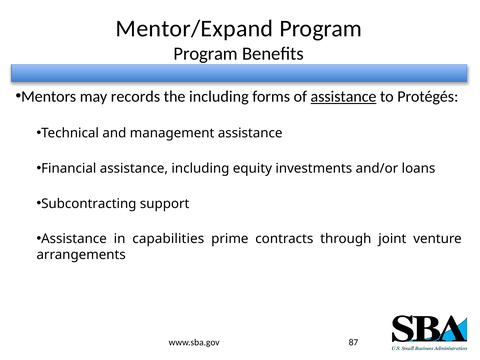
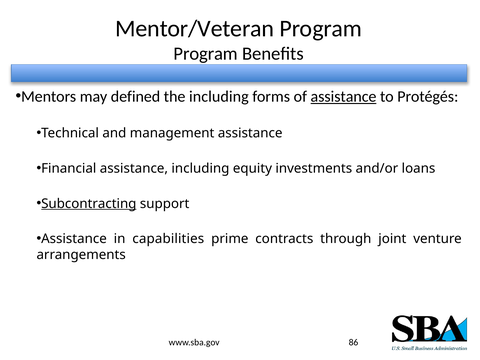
Mentor/Expand: Mentor/Expand -> Mentor/Veteran
records: records -> defined
Subcontracting underline: none -> present
87: 87 -> 86
